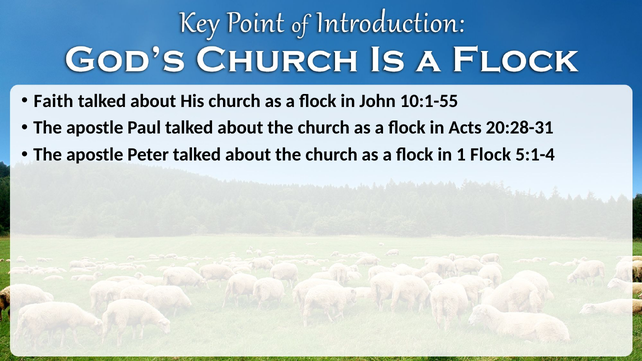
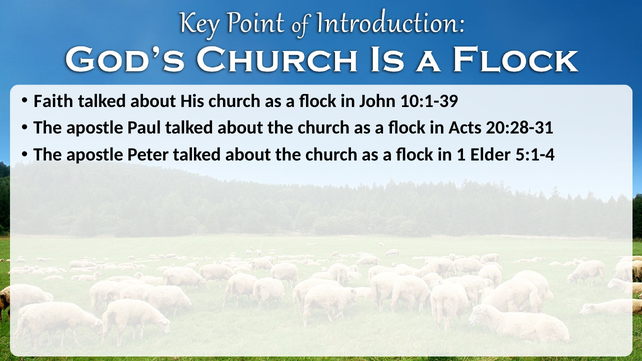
10:1-55: 10:1-55 -> 10:1-39
1 Flock: Flock -> Elder
